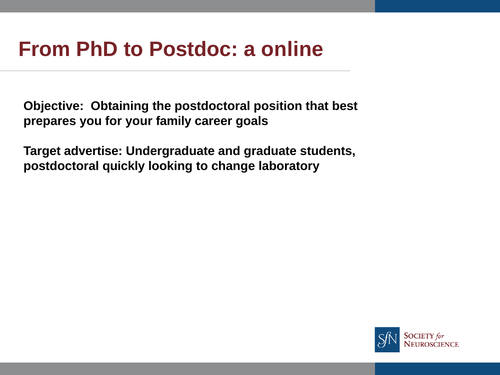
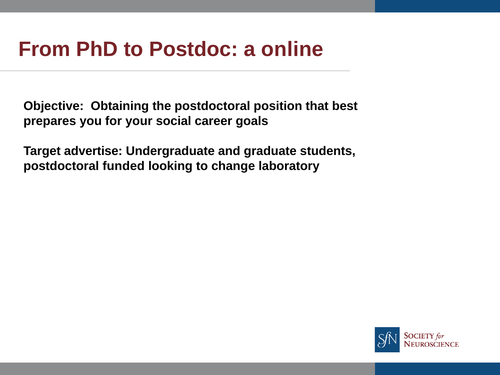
family: family -> social
quickly: quickly -> funded
